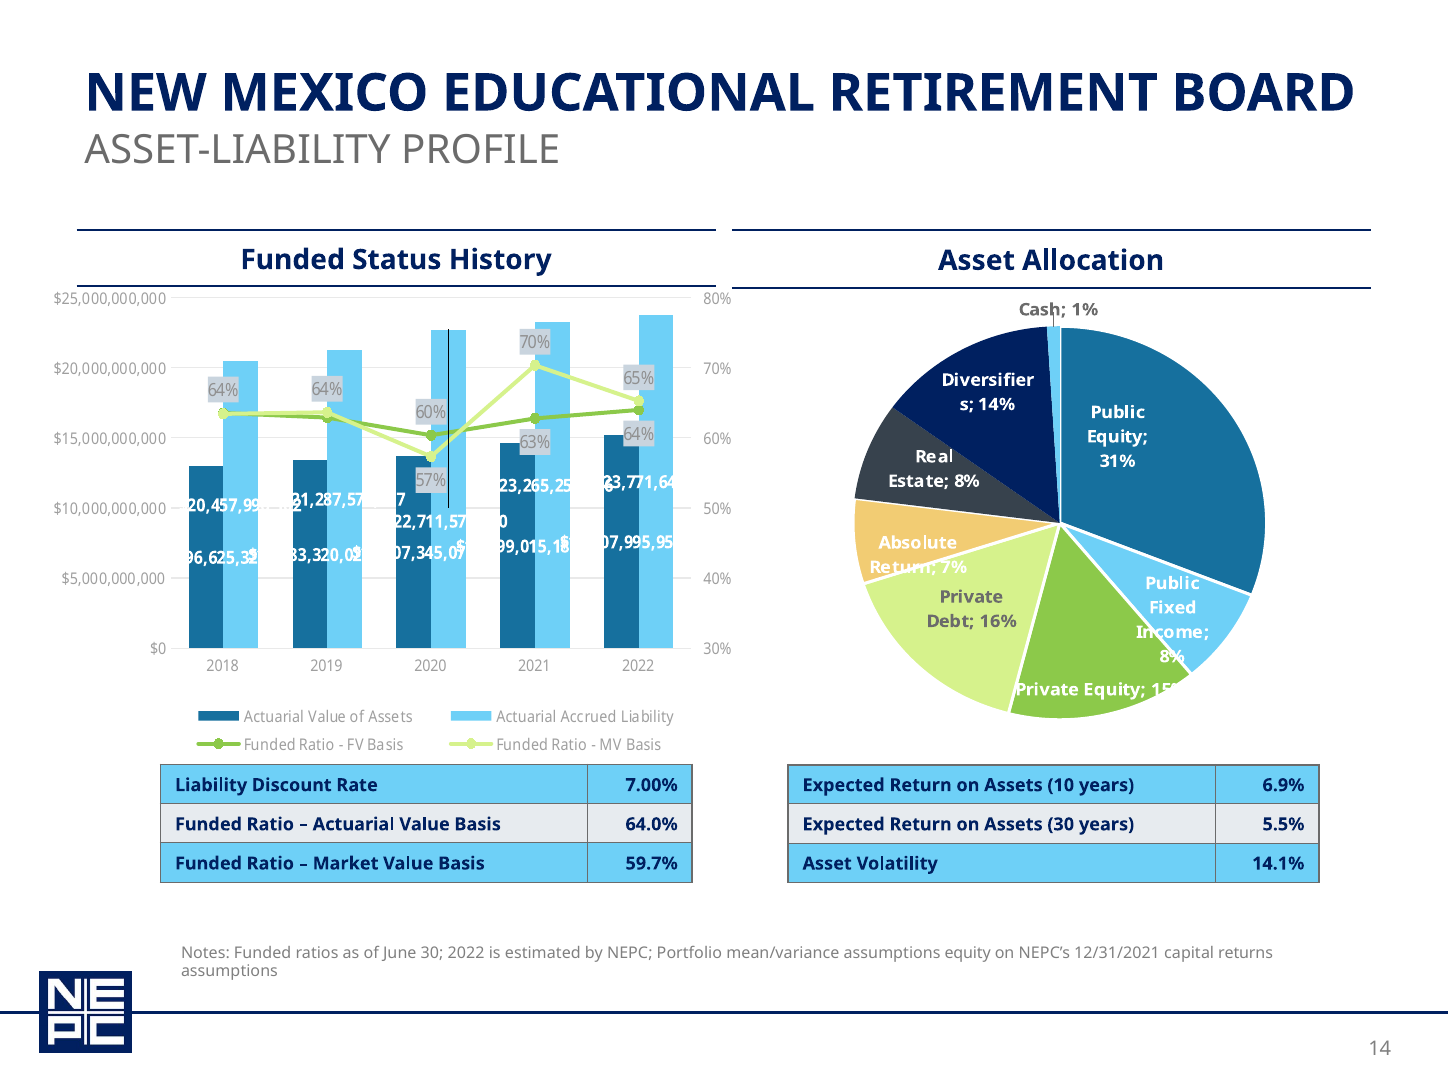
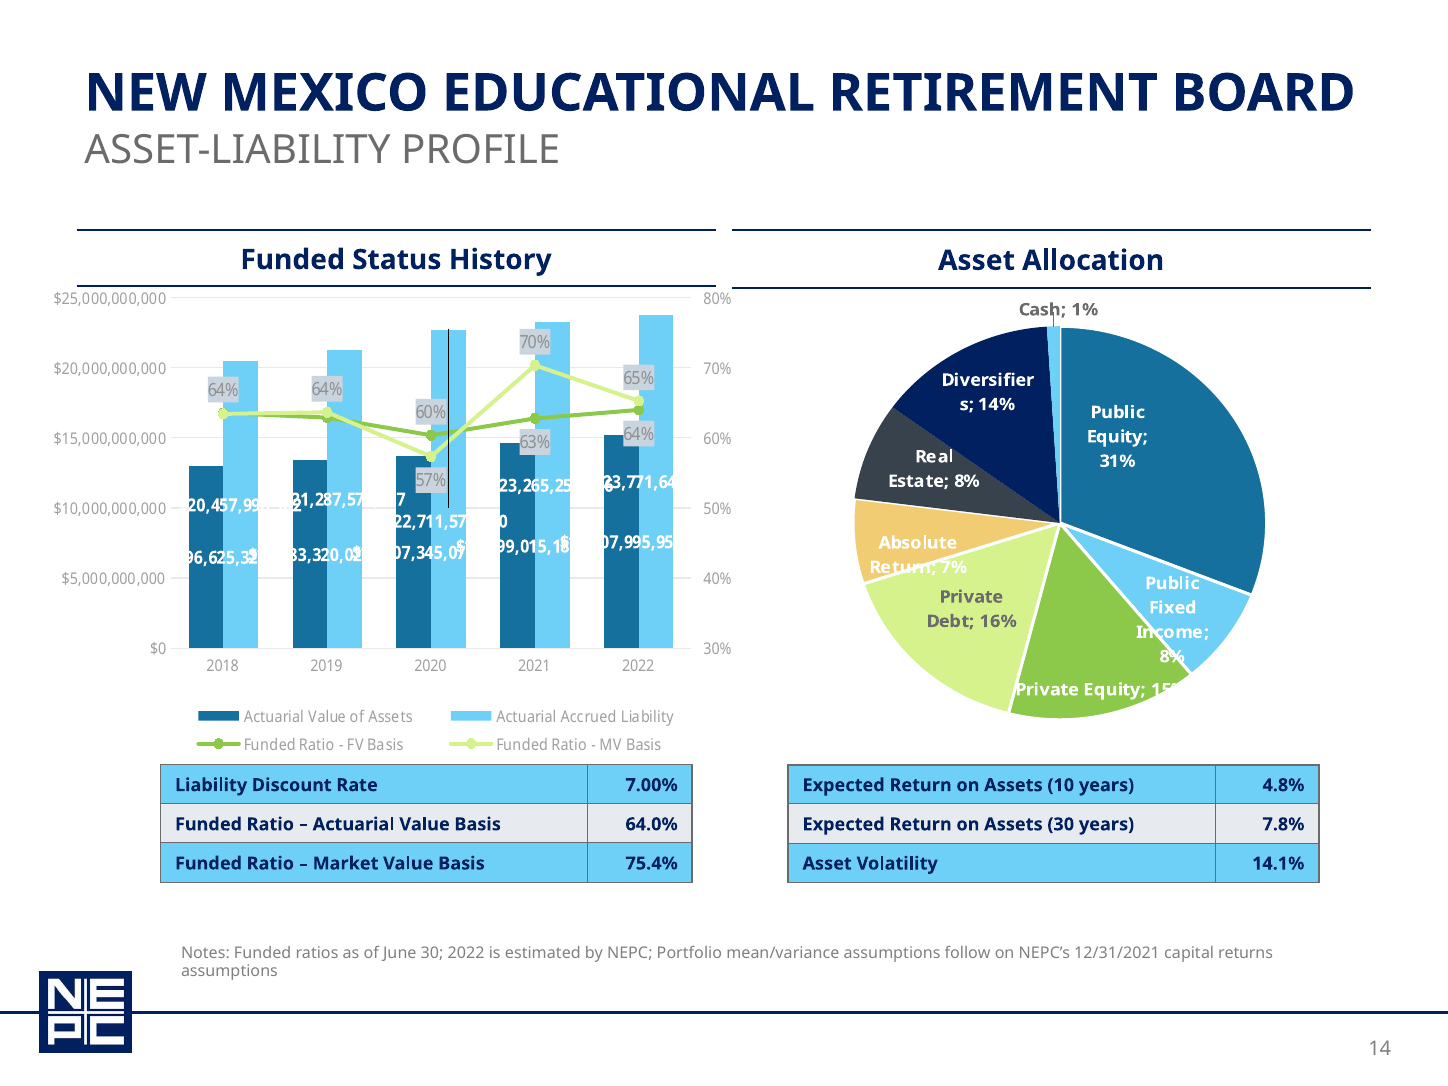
6.9%: 6.9% -> 4.8%
5.5%: 5.5% -> 7.8%
59.7%: 59.7% -> 75.4%
assumptions equity: equity -> follow
